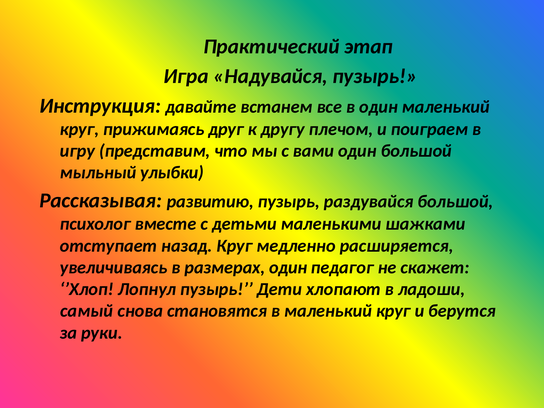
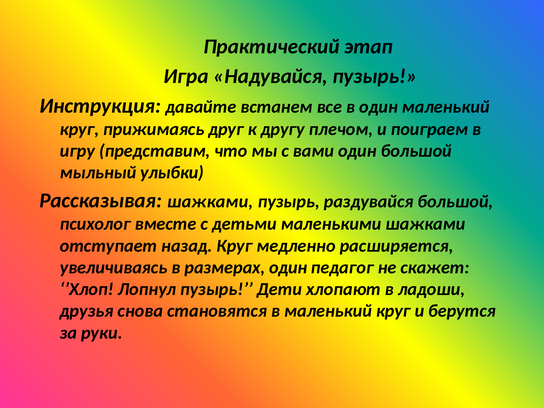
Рассказывая развитию: развитию -> шажками
самый: самый -> друзья
